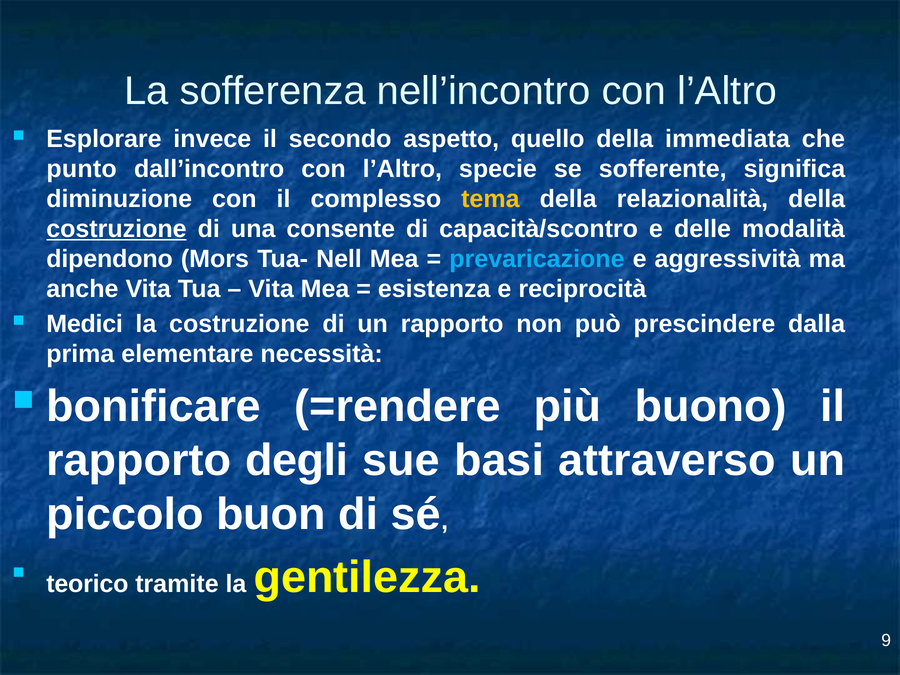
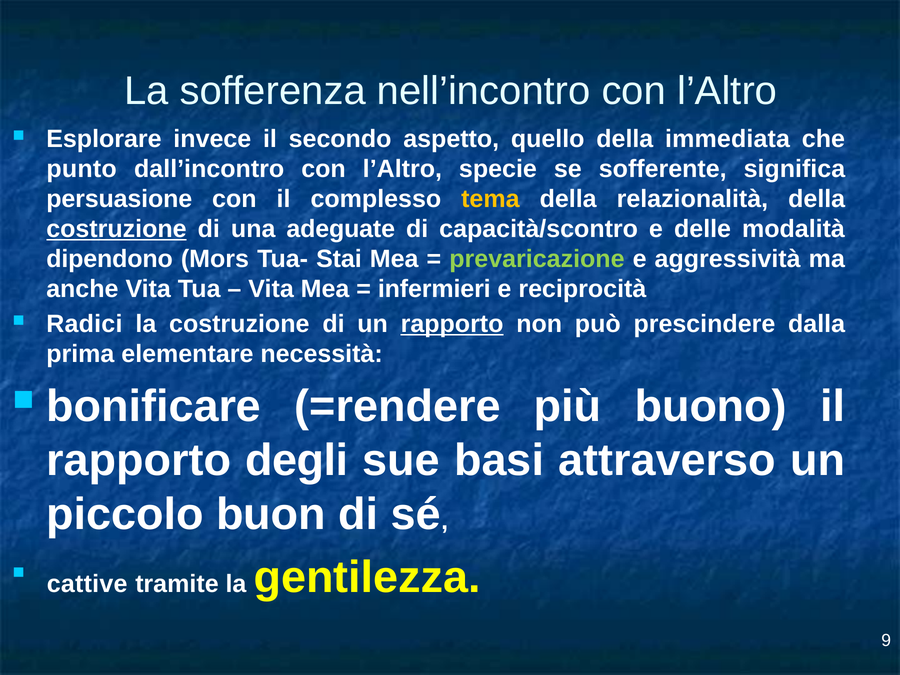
diminuzione: diminuzione -> persuasione
consente: consente -> adeguate
Nell: Nell -> Stai
prevaricazione colour: light blue -> light green
esistenza: esistenza -> infermieri
Medici: Medici -> Radici
rapporto at (452, 324) underline: none -> present
teorico: teorico -> cattive
